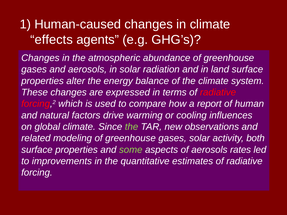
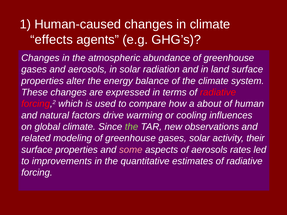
report: report -> about
both: both -> their
some colour: light green -> pink
